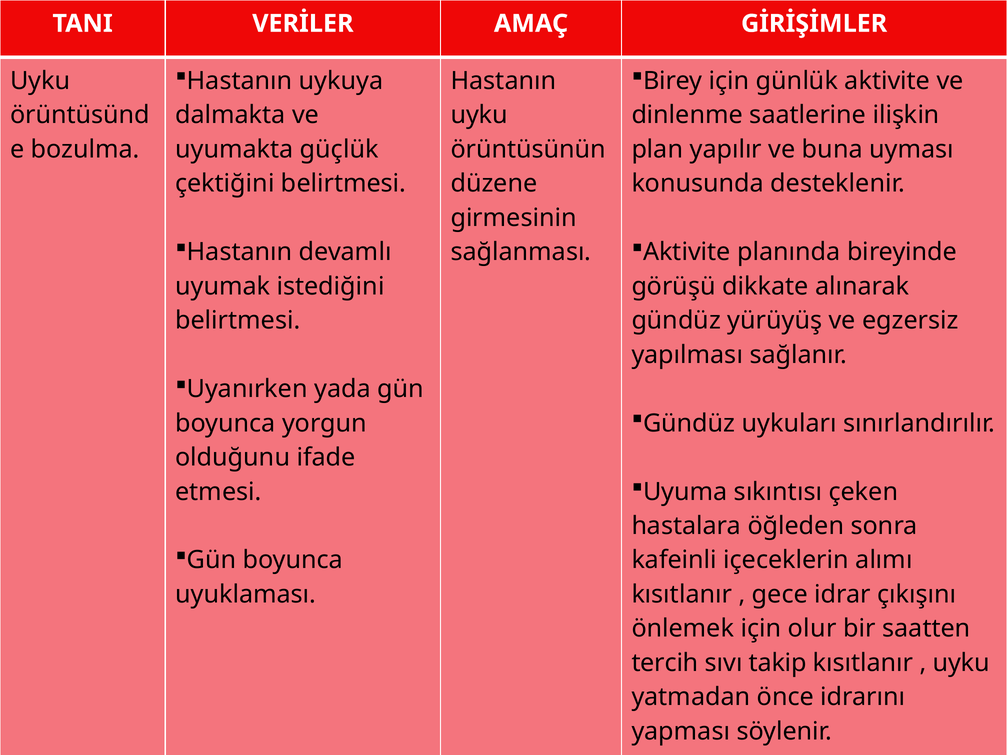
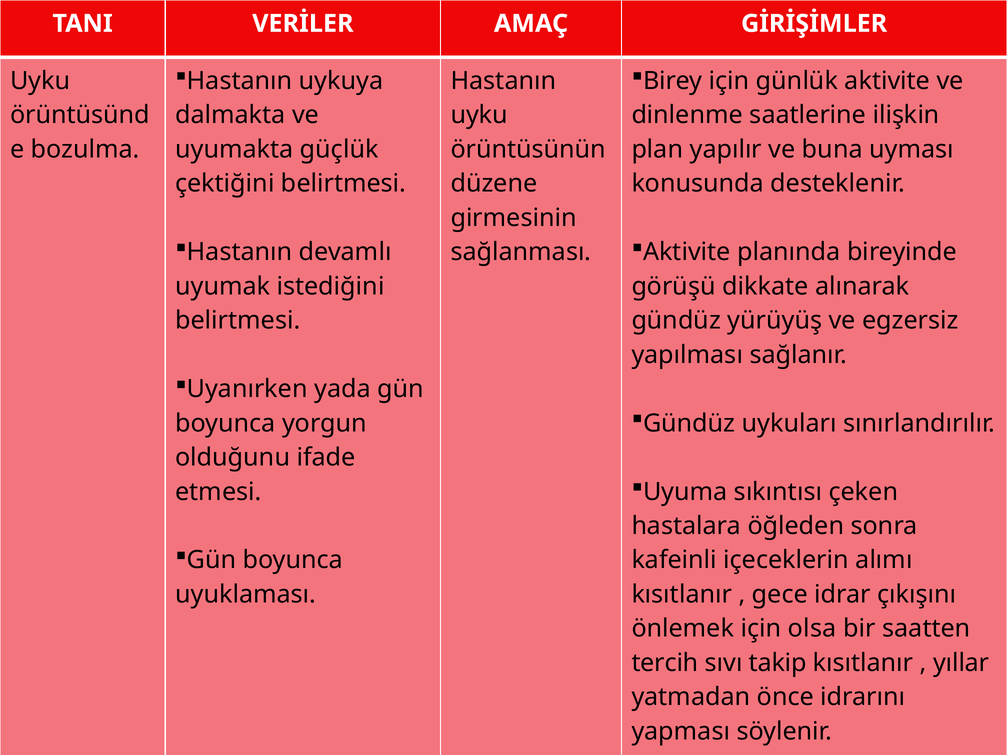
olur: olur -> olsa
uyku at (961, 663): uyku -> yıllar
